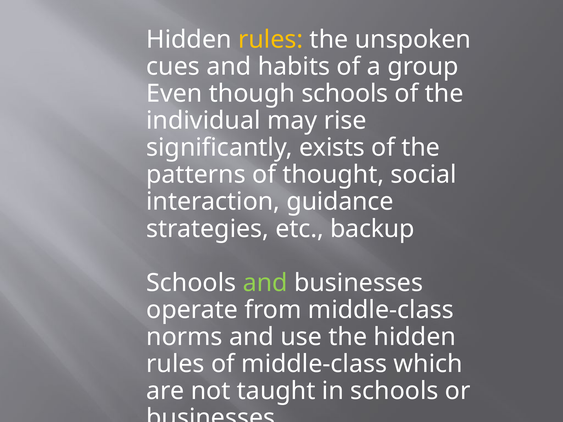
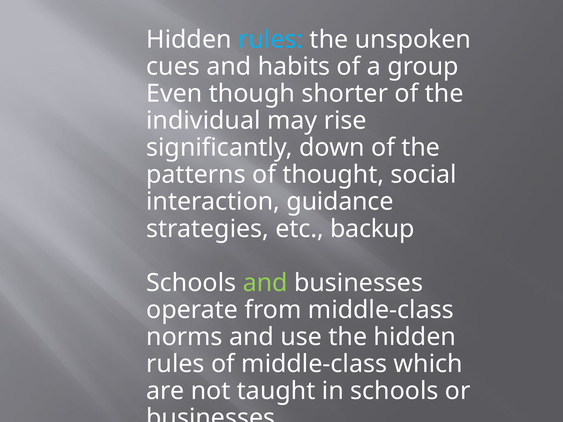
rules at (271, 40) colour: yellow -> light blue
though schools: schools -> shorter
exists: exists -> down
